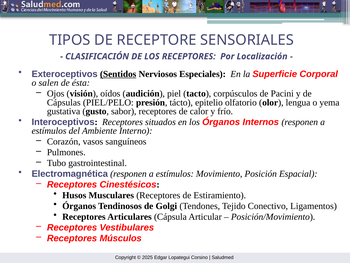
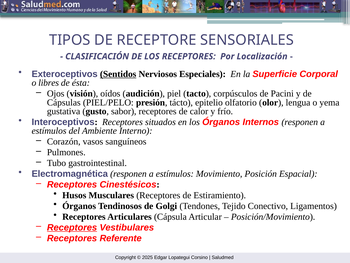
salen: salen -> libres
Receptores at (72, 227) underline: none -> present
Músculos: Músculos -> Referente
